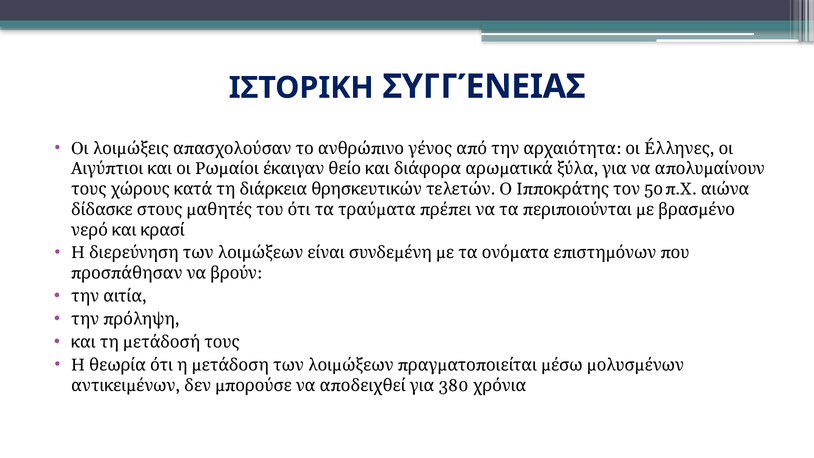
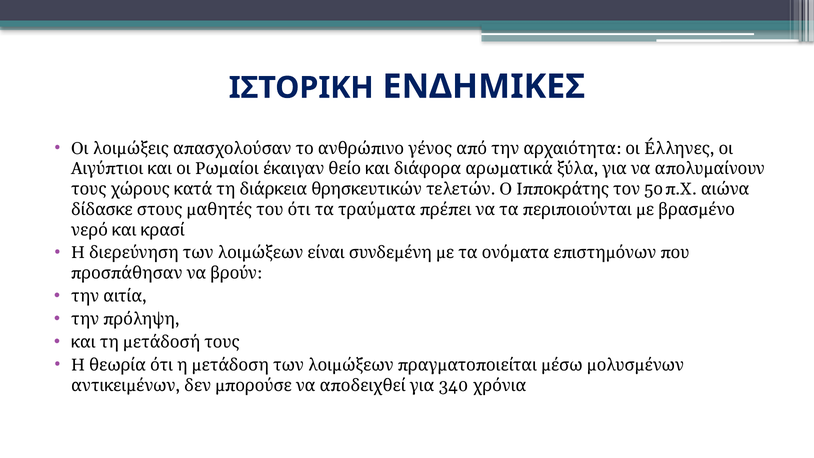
ΣΥΓΓΈΝΕΙΑΣ: ΣΥΓΓΈΝΕΙΑΣ -> ΕΝΔΗΜΙΚΕΣ
380: 380 -> 340
